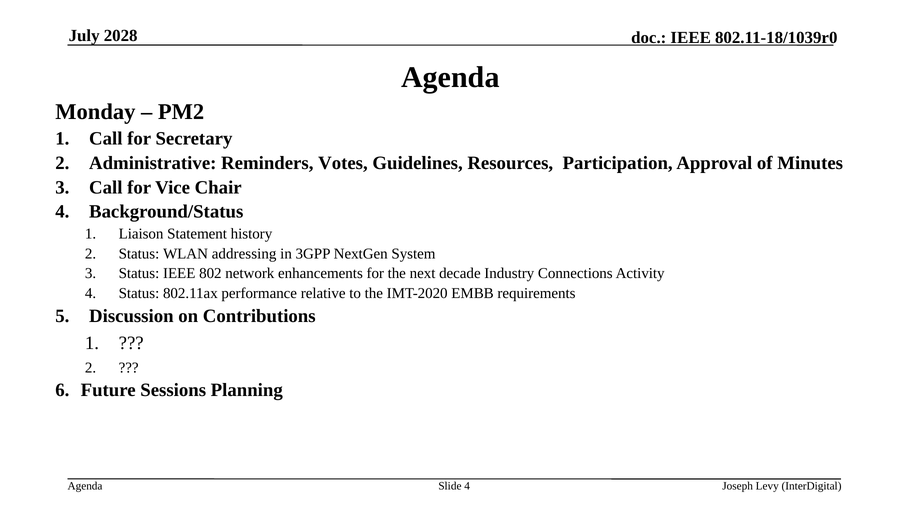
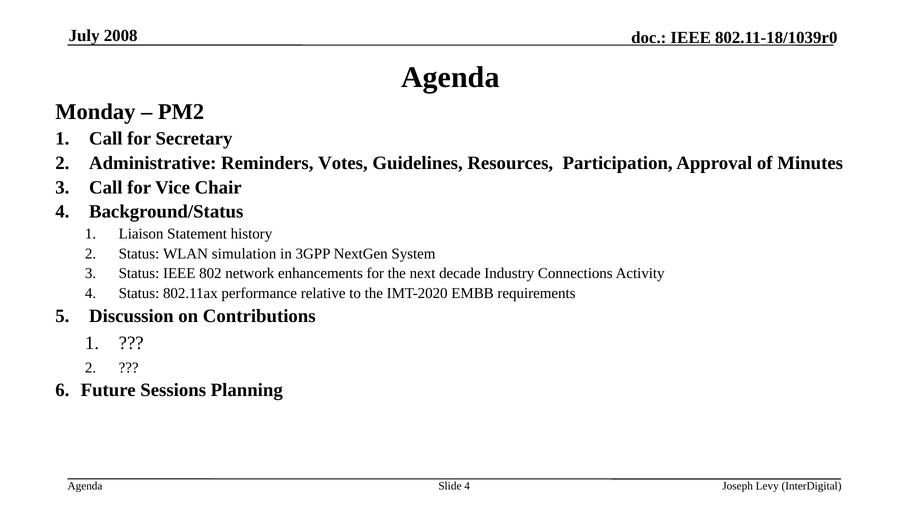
2028: 2028 -> 2008
addressing: addressing -> simulation
